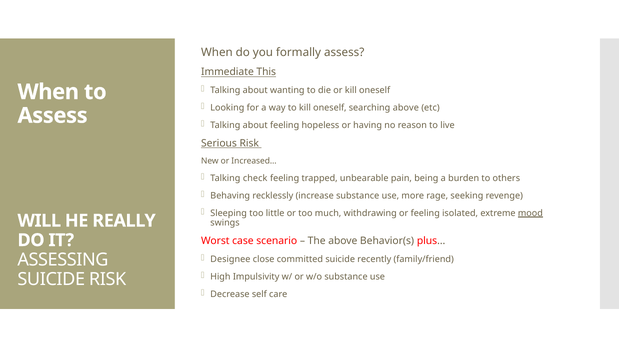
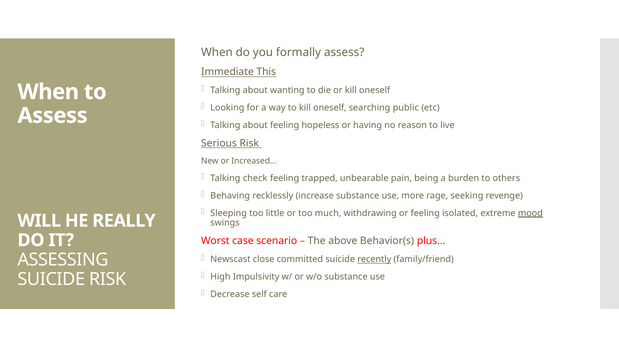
searching above: above -> public
Designee: Designee -> Newscast
recently underline: none -> present
